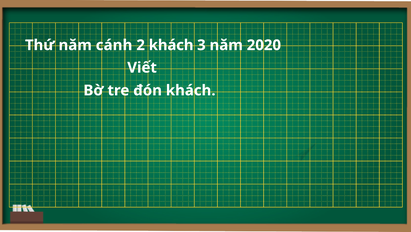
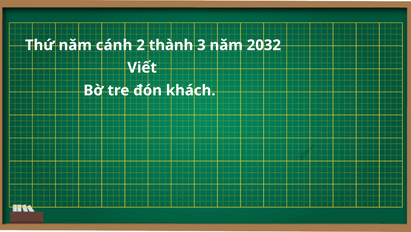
2 khách: khách -> thành
2020: 2020 -> 2032
